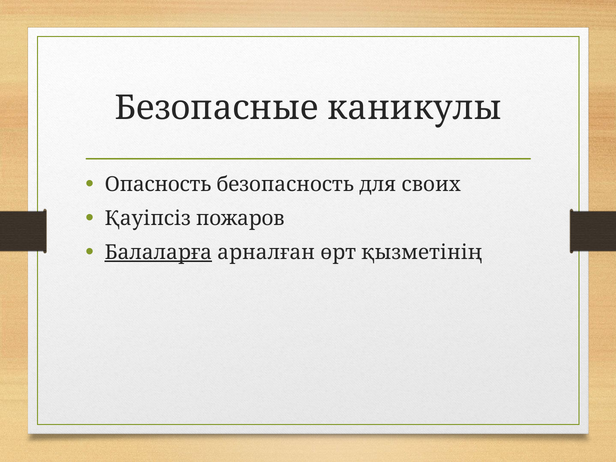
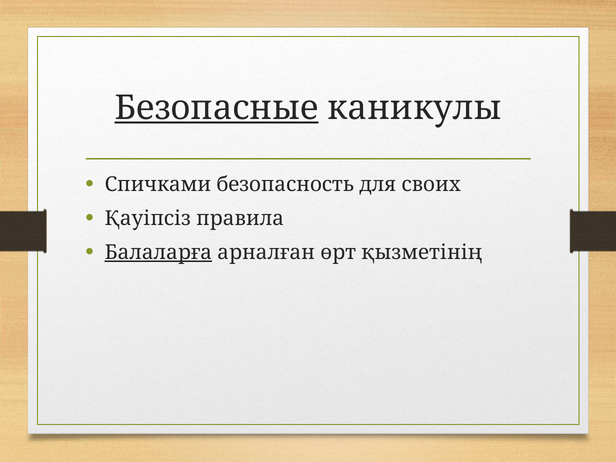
Безопасные underline: none -> present
Опасность: Опасность -> Спичками
пожаров: пожаров -> правила
